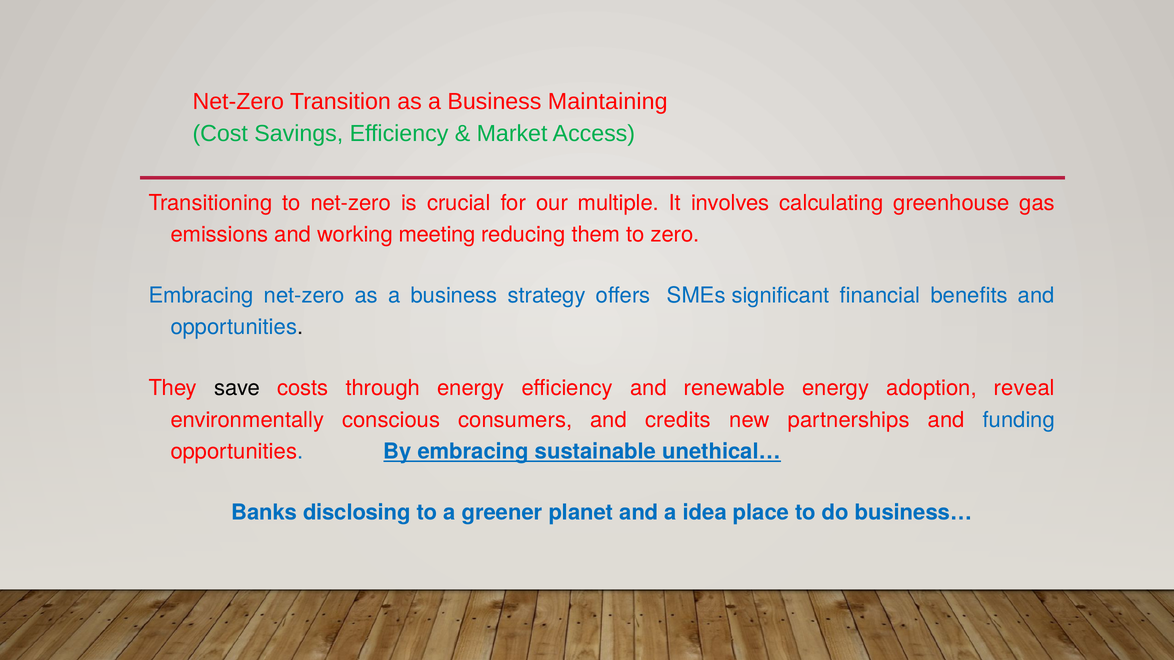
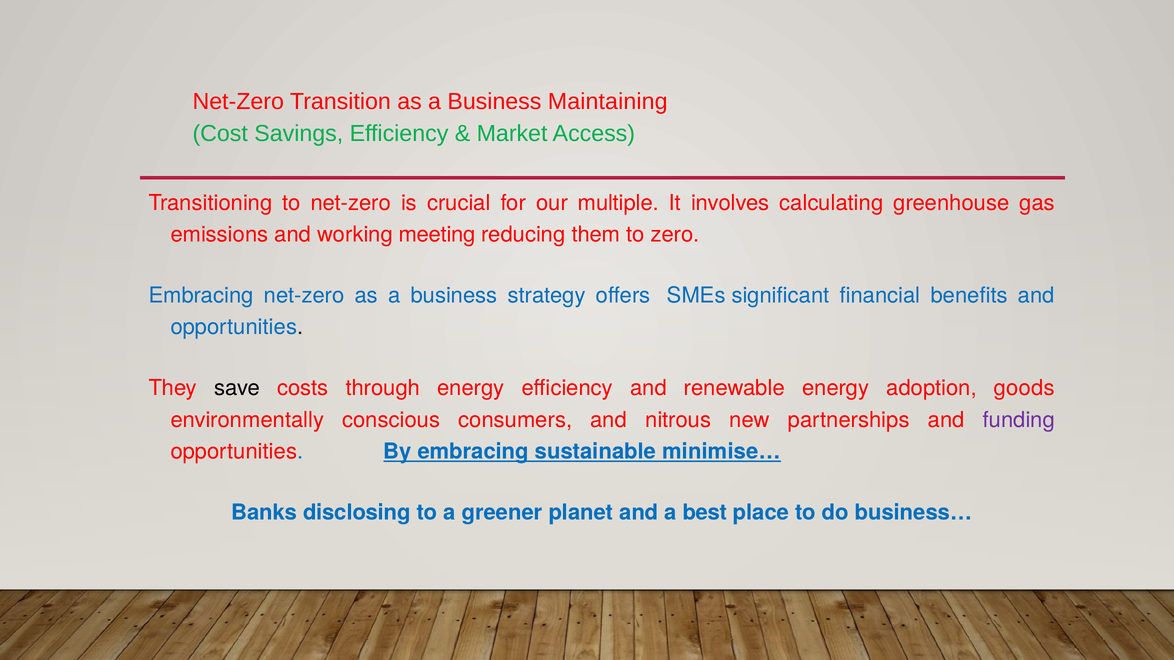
reveal: reveal -> goods
credits: credits -> nitrous
funding colour: blue -> purple
unethical…: unethical… -> minimise…
idea: idea -> best
